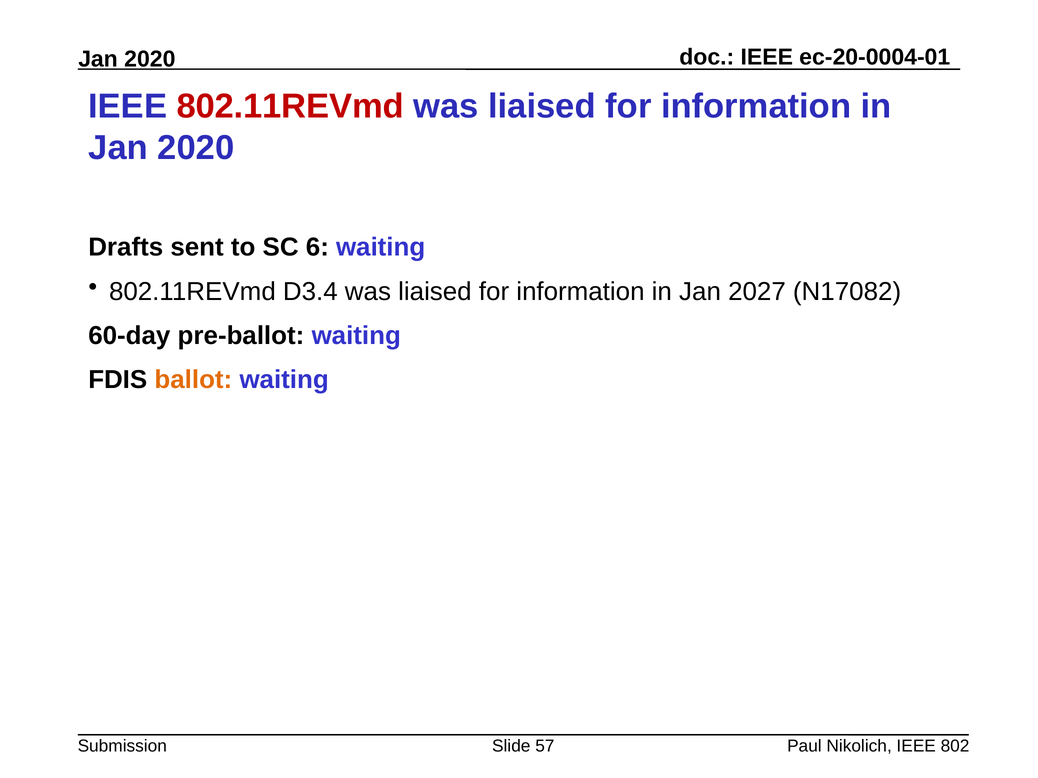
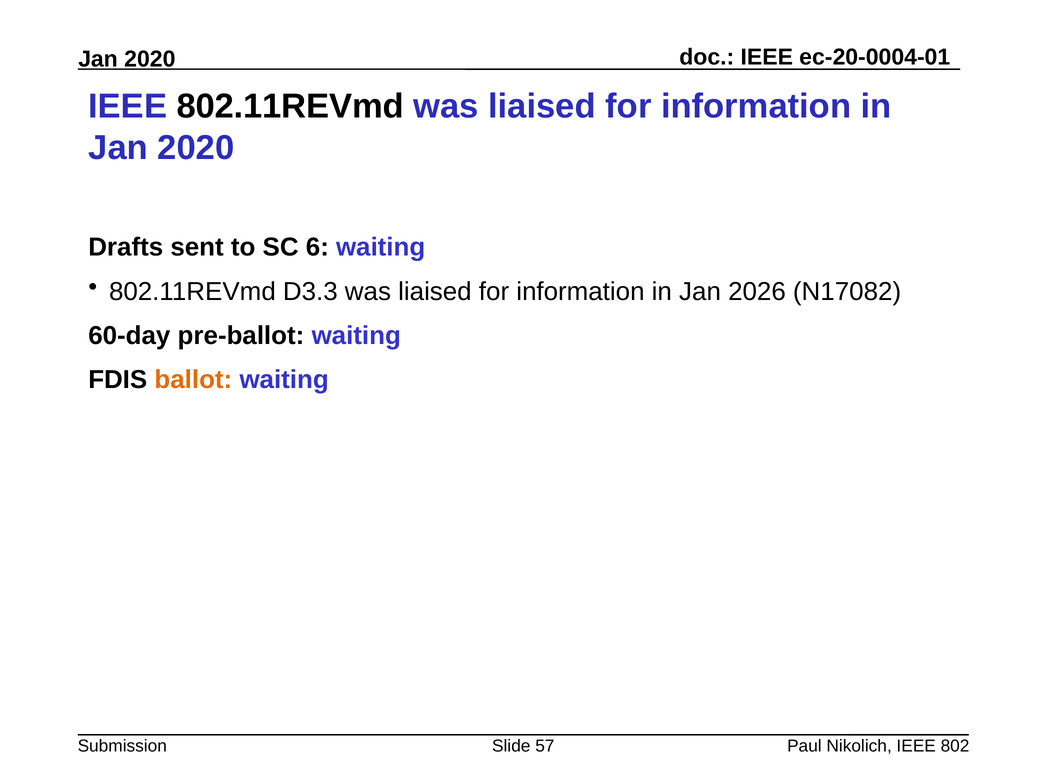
802.11REVmd at (290, 106) colour: red -> black
D3.4: D3.4 -> D3.3
2027: 2027 -> 2026
